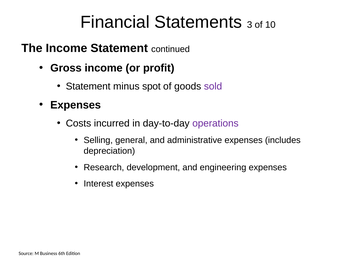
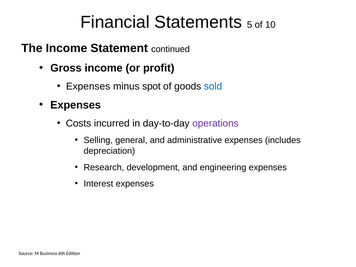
3: 3 -> 5
Statement at (88, 86): Statement -> Expenses
sold colour: purple -> blue
